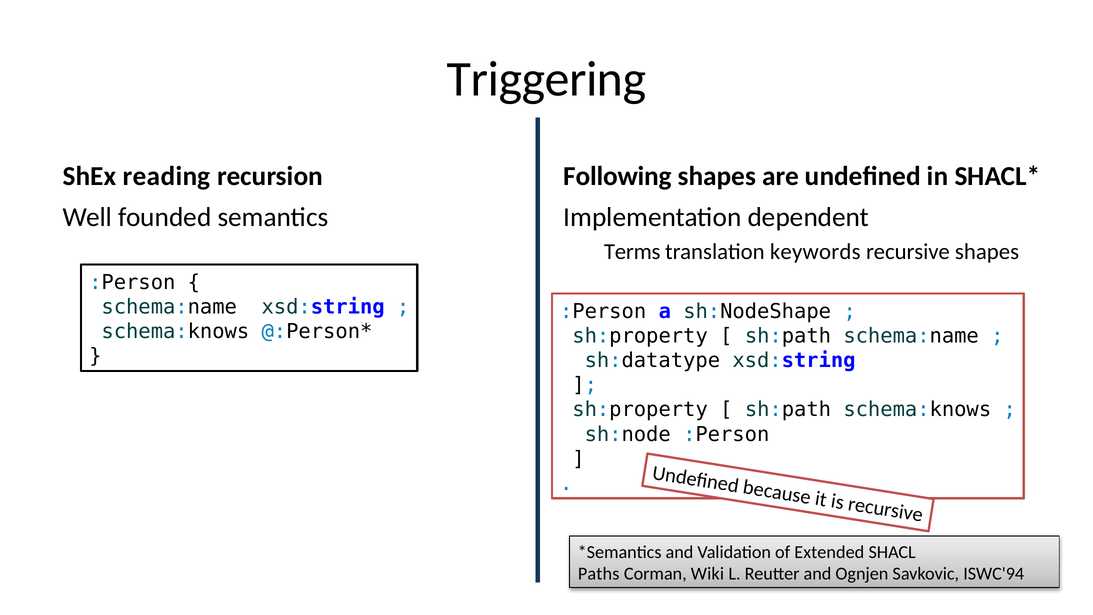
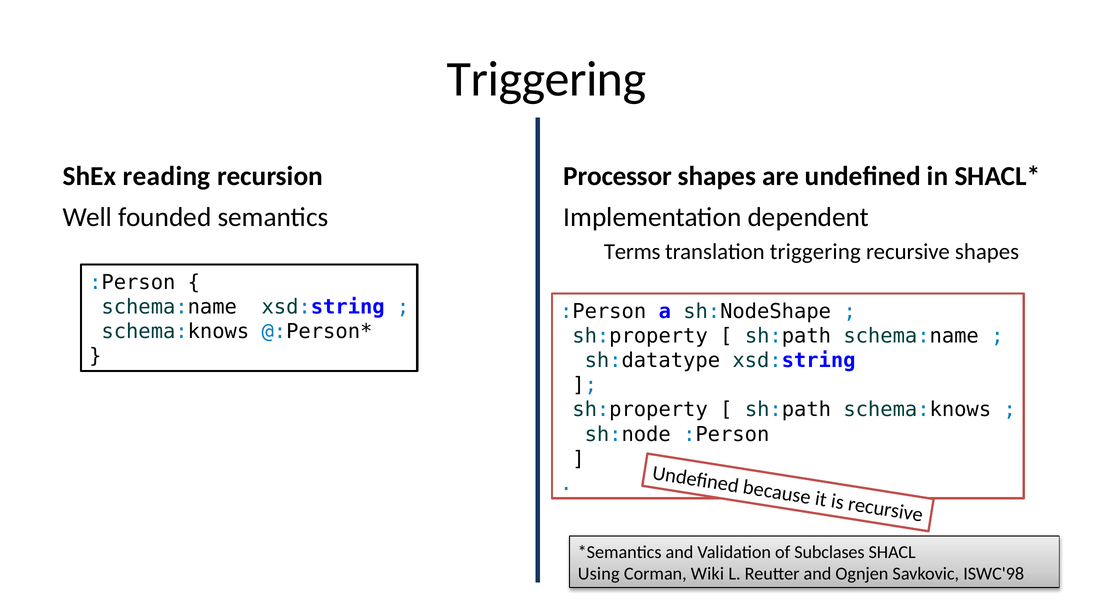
Following: Following -> Processor
translation keywords: keywords -> triggering
Extended: Extended -> Subclases
Paths: Paths -> Using
ISWC'94: ISWC'94 -> ISWC'98
